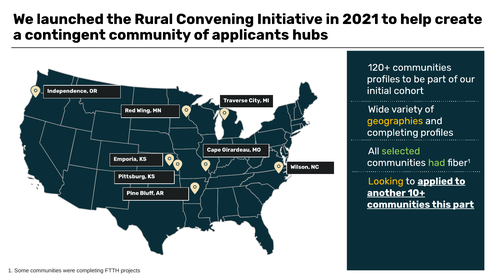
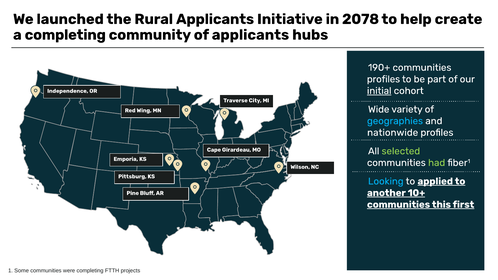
Rural Convening: Convening -> Applicants
2021: 2021 -> 2078
a contingent: contingent -> completing
120+: 120+ -> 190+
initial underline: none -> present
geographies colour: yellow -> light blue
completing at (393, 133): completing -> nationwide
Looking colour: yellow -> light blue
this part: part -> first
